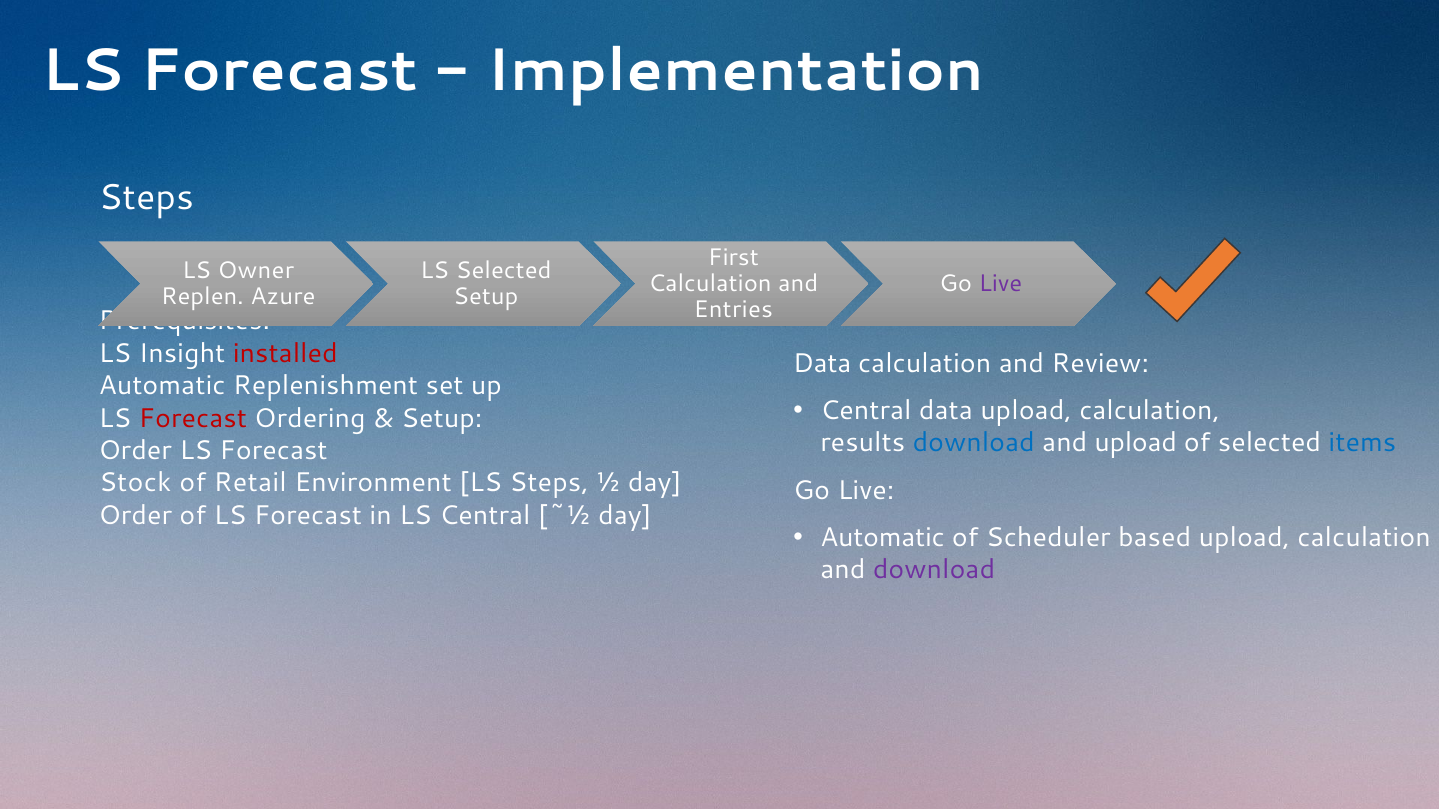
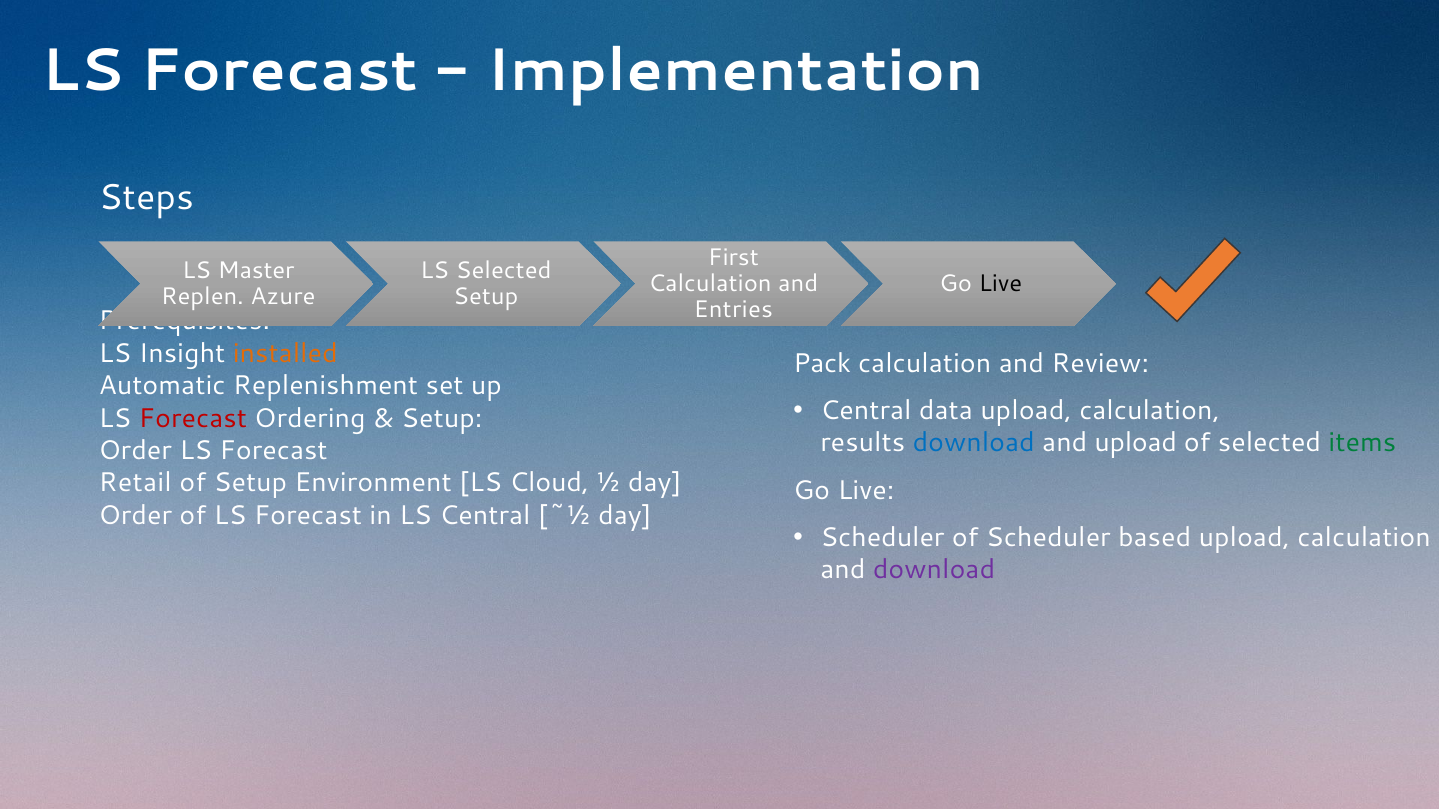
Owner: Owner -> Master
Live at (1000, 284) colour: purple -> black
installed colour: red -> orange
Data at (822, 364): Data -> Pack
items colour: blue -> green
Stock: Stock -> Retail
of Retail: Retail -> Setup
LS Steps: Steps -> Cloud
Automatic at (882, 538): Automatic -> Scheduler
